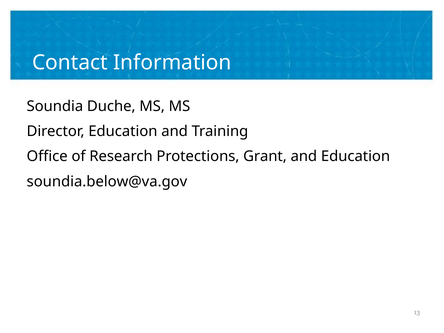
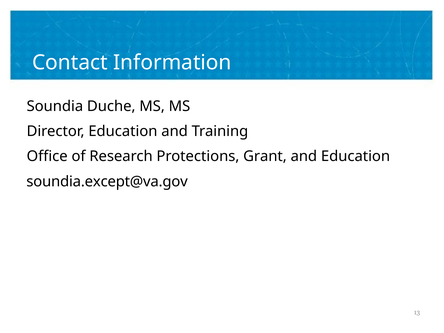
soundia.below@va.gov: soundia.below@va.gov -> soundia.except@va.gov
